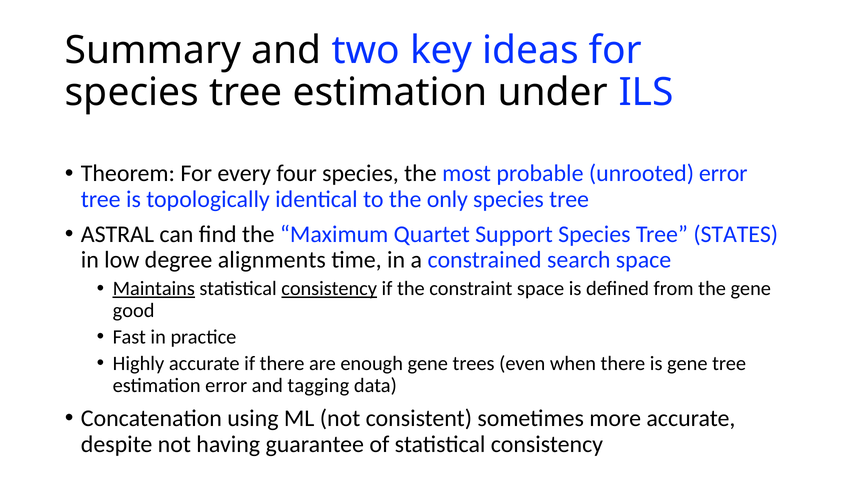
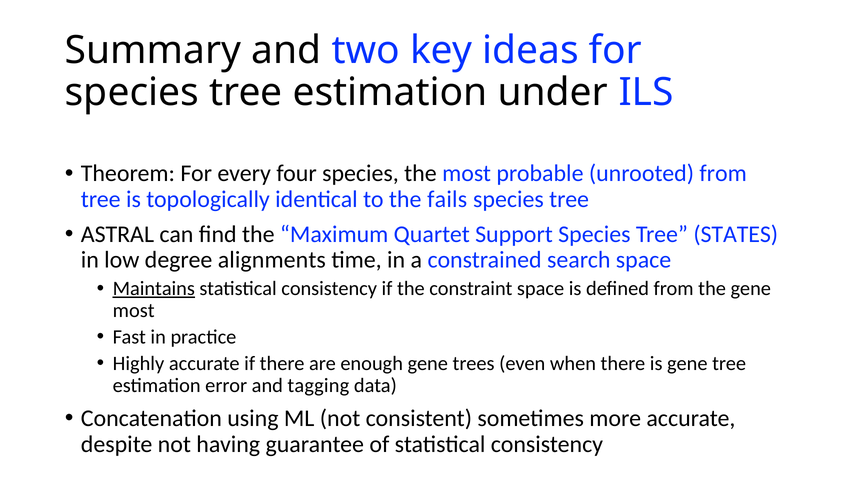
unrooted error: error -> from
only: only -> fails
consistency at (329, 288) underline: present -> none
good at (134, 310): good -> most
